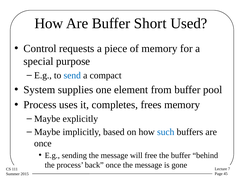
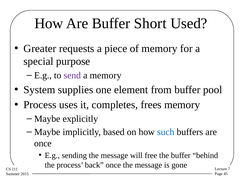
Control: Control -> Greater
send colour: blue -> purple
a compact: compact -> memory
